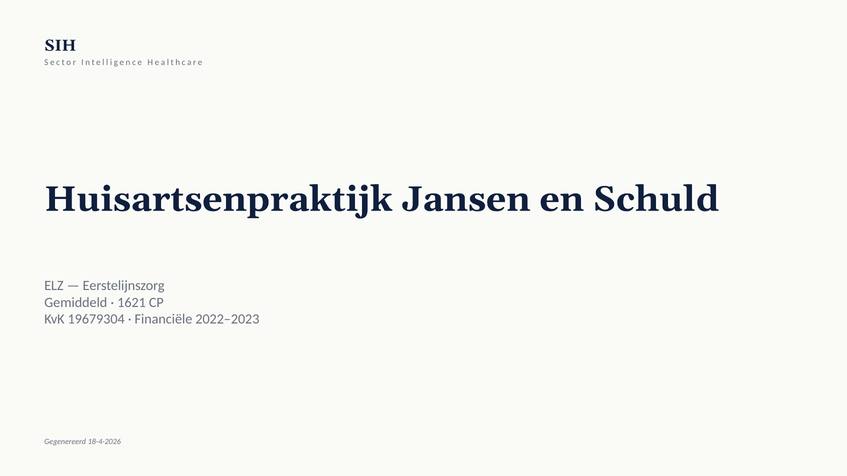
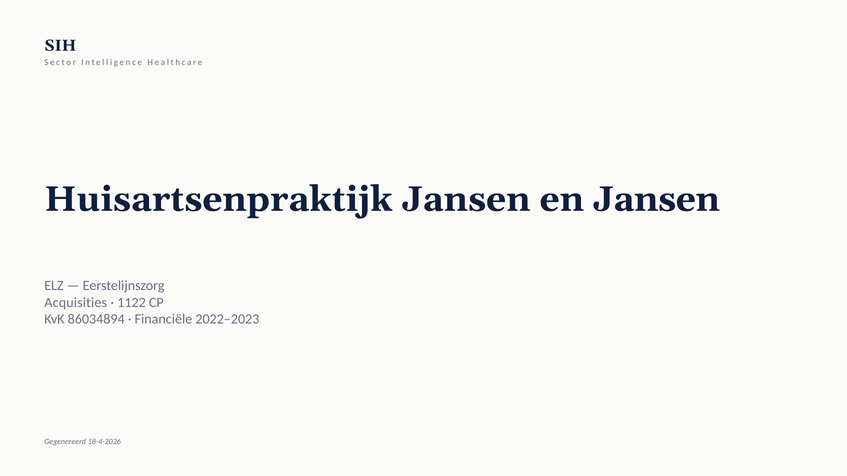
en Schuld: Schuld -> Jansen
Gemiddeld: Gemiddeld -> Acquisities
1621: 1621 -> 1122
19679304: 19679304 -> 86034894
